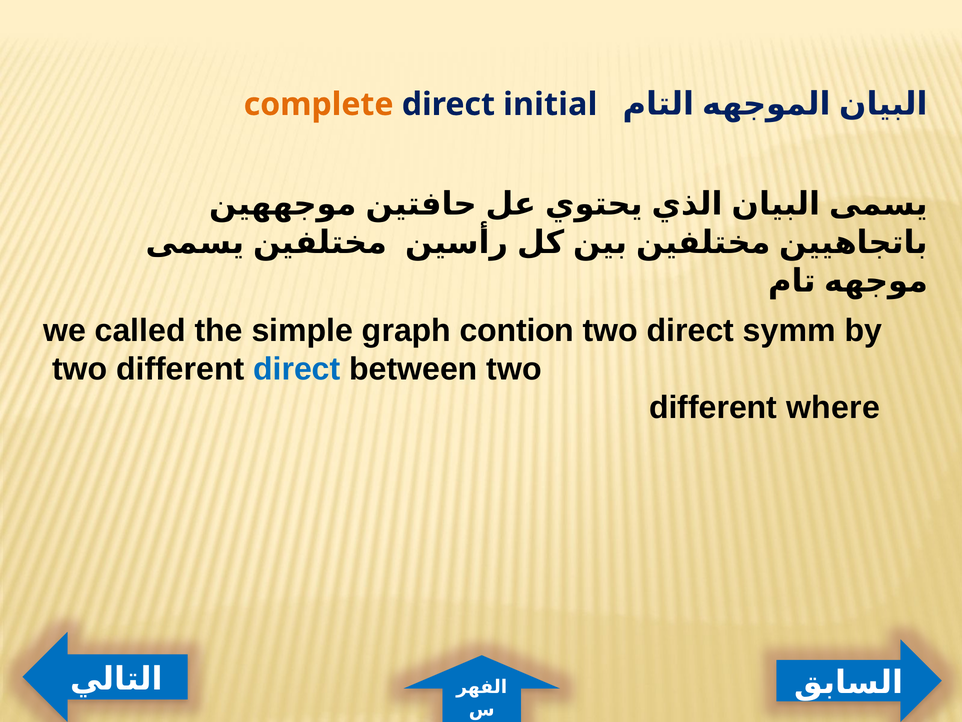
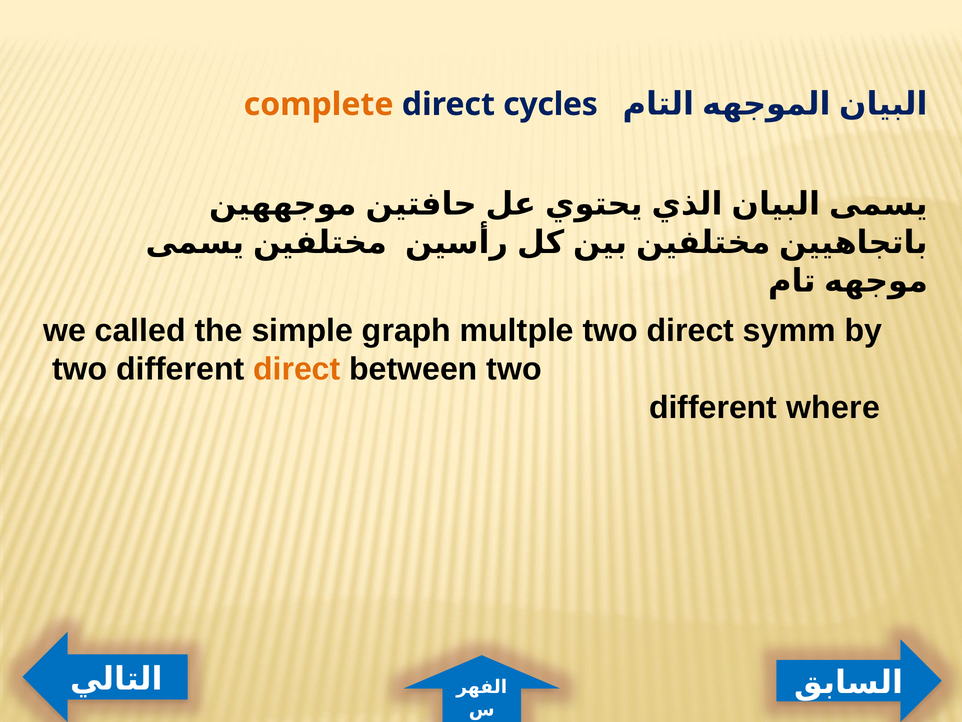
initial: initial -> cycles
contion: contion -> multple
direct at (297, 369) colour: blue -> orange
